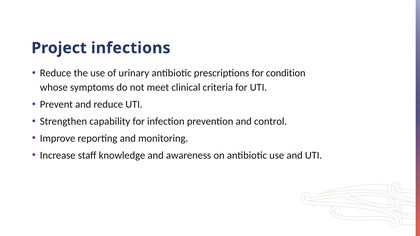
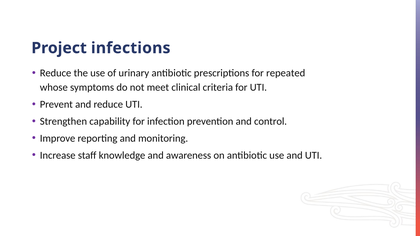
condition: condition -> repeated
